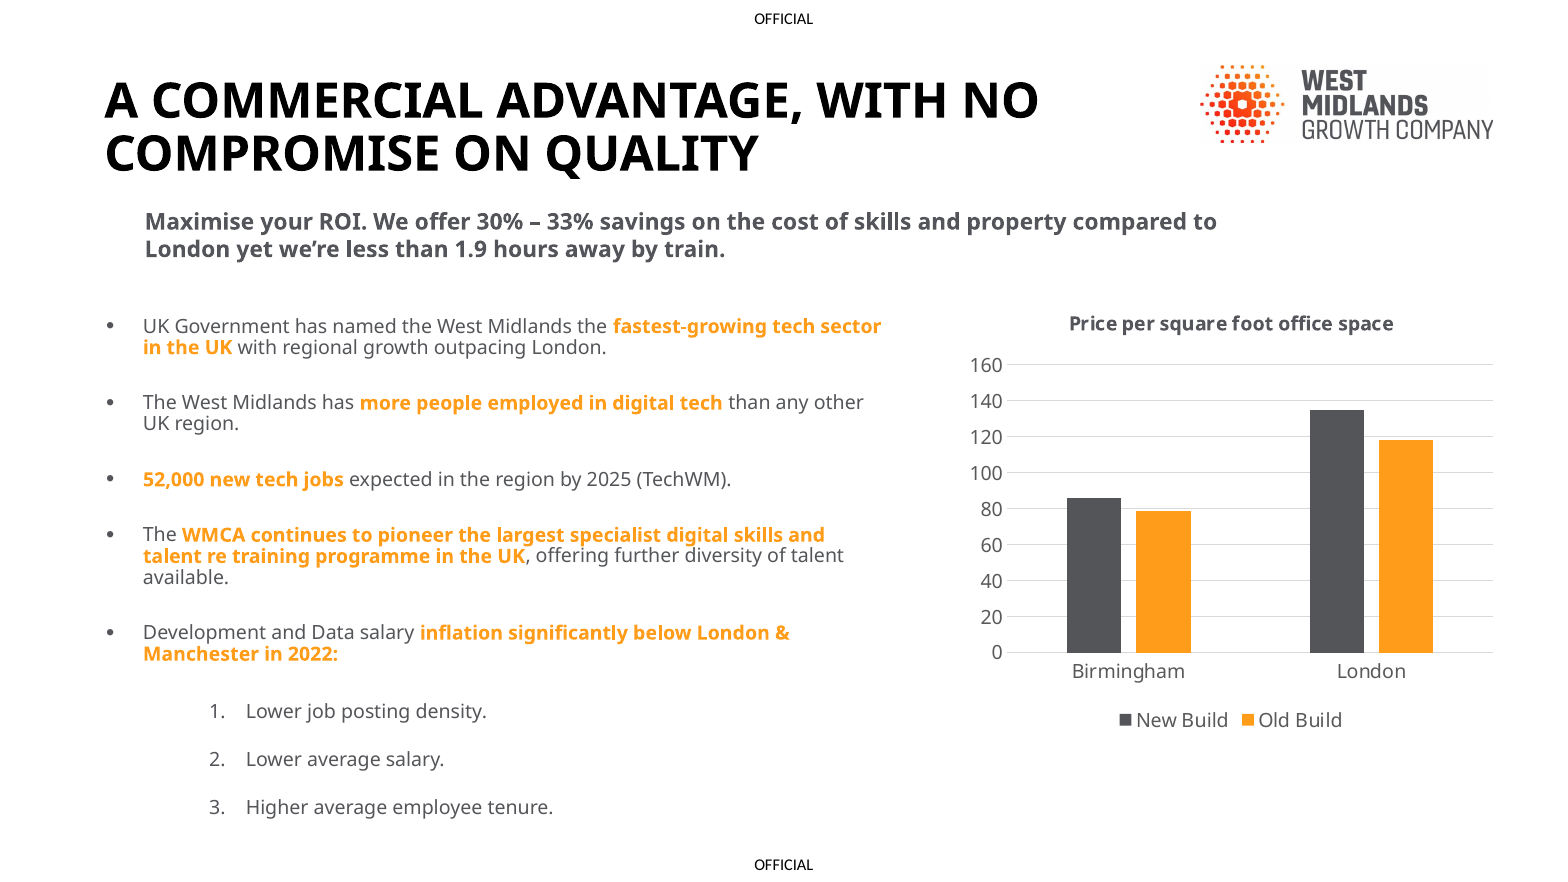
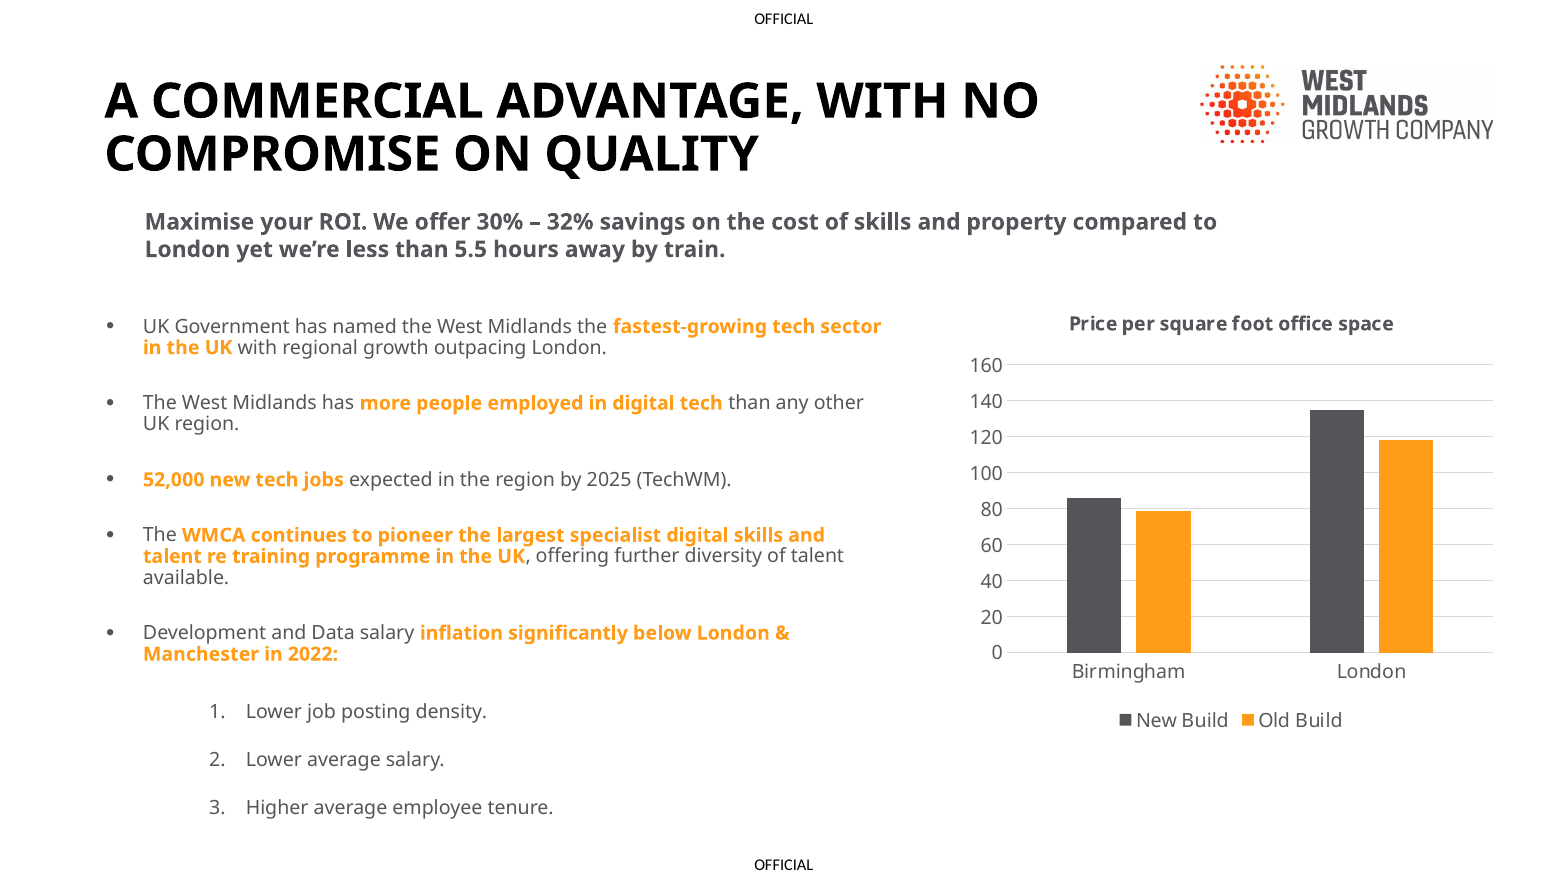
33%: 33% -> 32%
1.9: 1.9 -> 5.5
